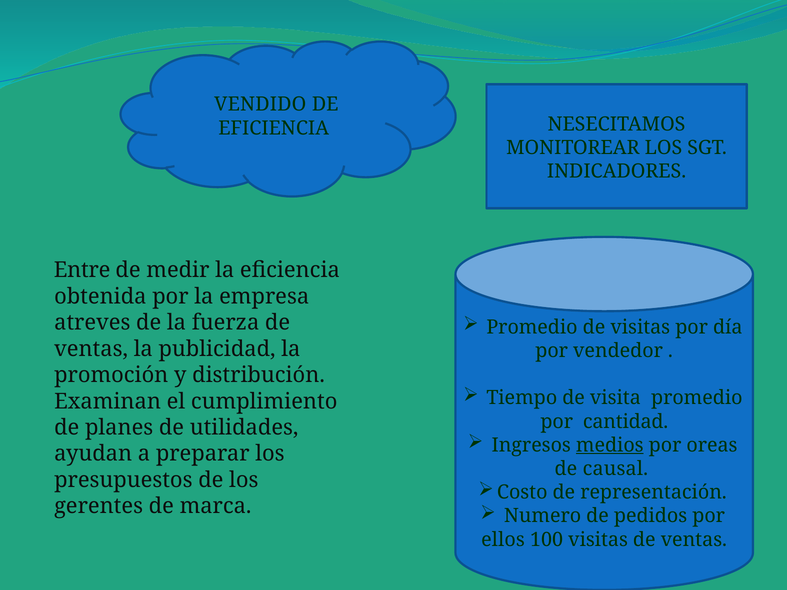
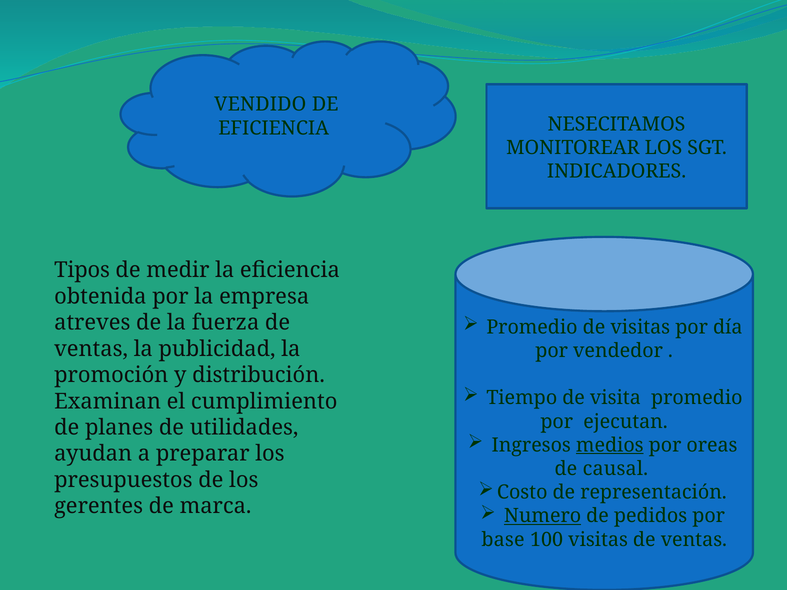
Entre: Entre -> Tipos
cantidad: cantidad -> ejecutan
Numero underline: none -> present
ellos: ellos -> base
